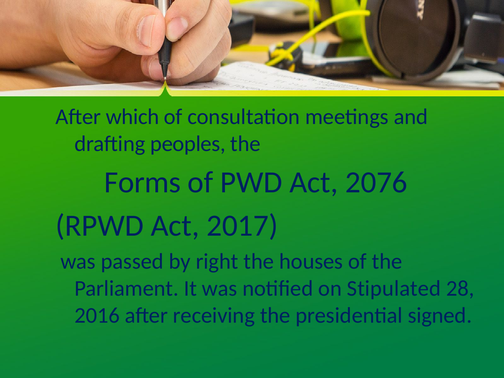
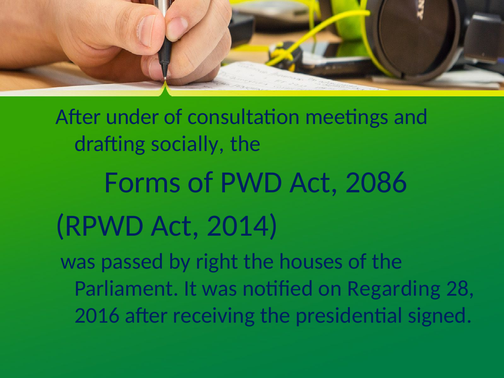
which: which -> under
peoples: peoples -> socially
2076: 2076 -> 2086
2017: 2017 -> 2014
Stipulated: Stipulated -> Regarding
